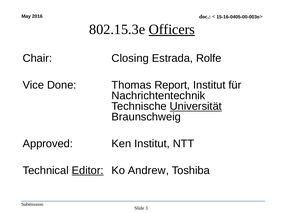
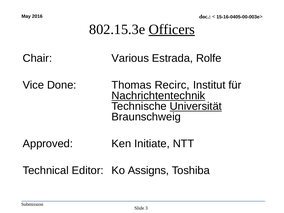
Closing: Closing -> Various
Report: Report -> Recirc
Nachrichtentechnik underline: none -> present
Ken Institut: Institut -> Initiate
Editor underline: present -> none
Andrew: Andrew -> Assigns
